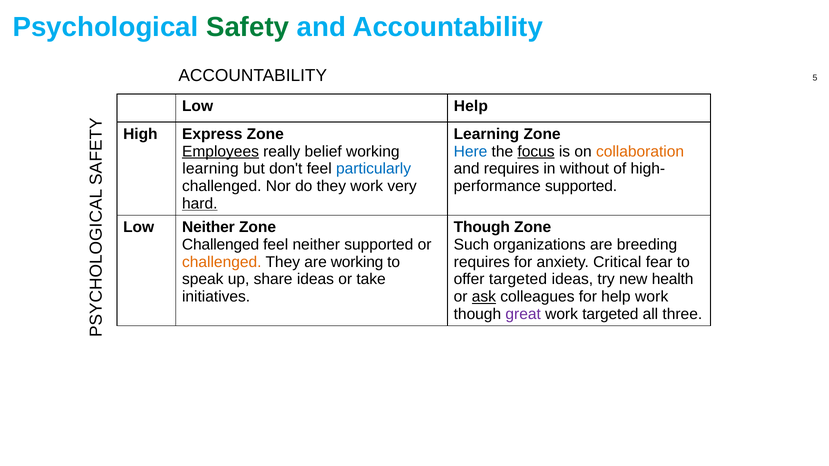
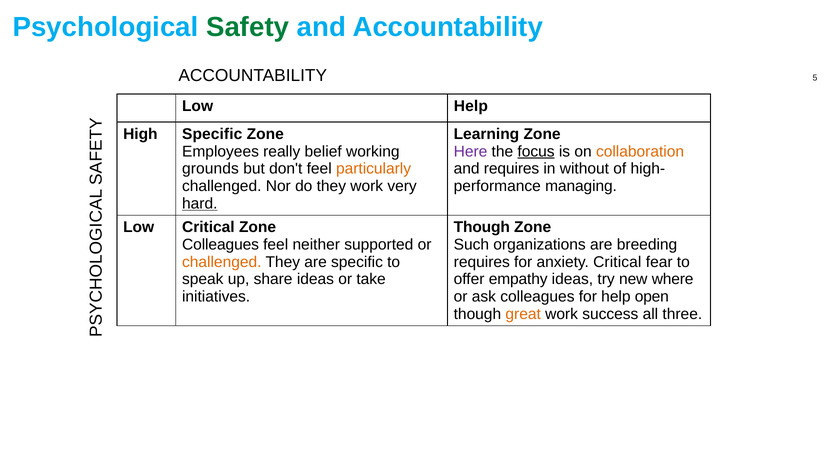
High Express: Express -> Specific
Employees underline: present -> none
Here colour: blue -> purple
learning at (210, 169): learning -> grounds
particularly colour: blue -> orange
supported at (581, 186): supported -> managing
Low Neither: Neither -> Critical
Challenged at (221, 245): Challenged -> Colleagues
are working: working -> specific
offer targeted: targeted -> empathy
health: health -> where
ask underline: present -> none
help work: work -> open
great colour: purple -> orange
work targeted: targeted -> success
